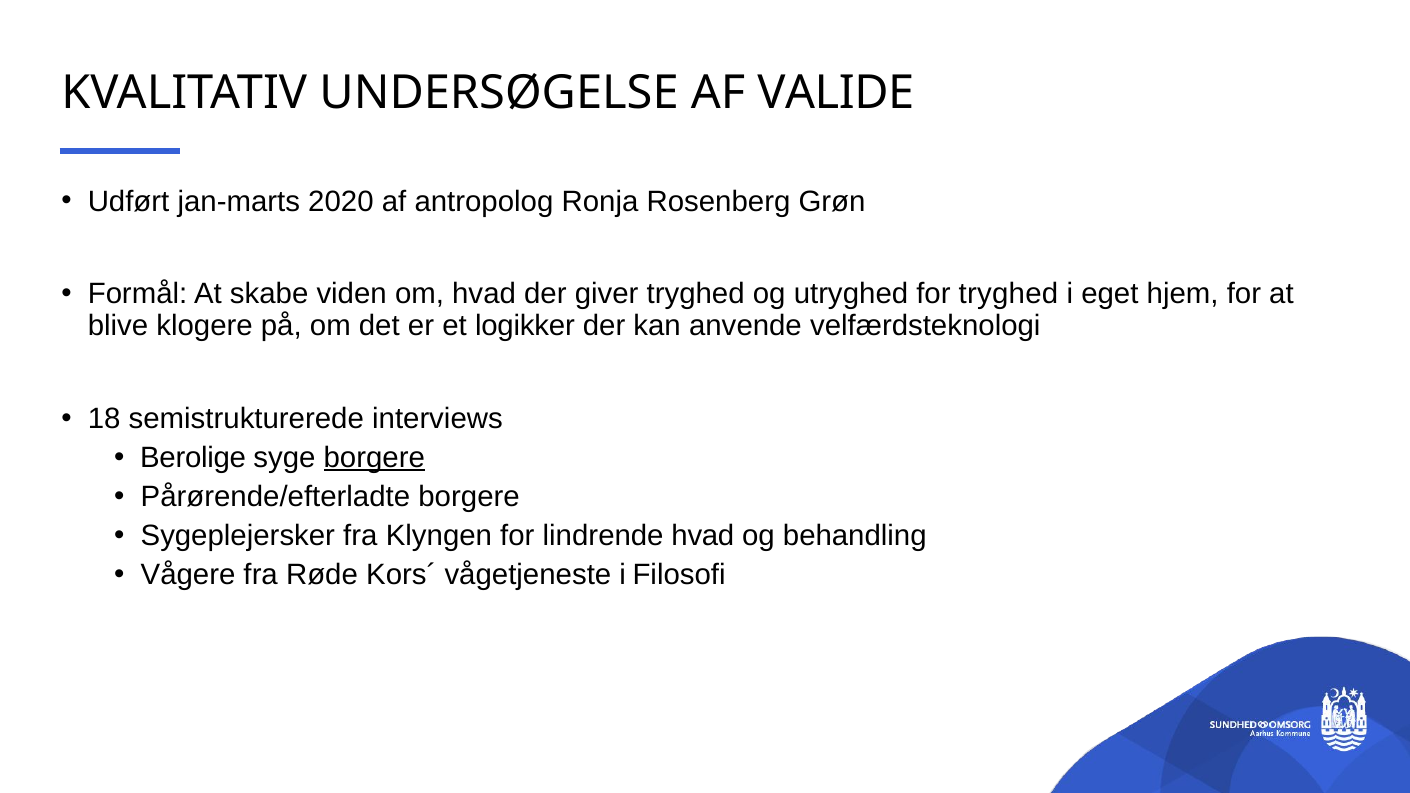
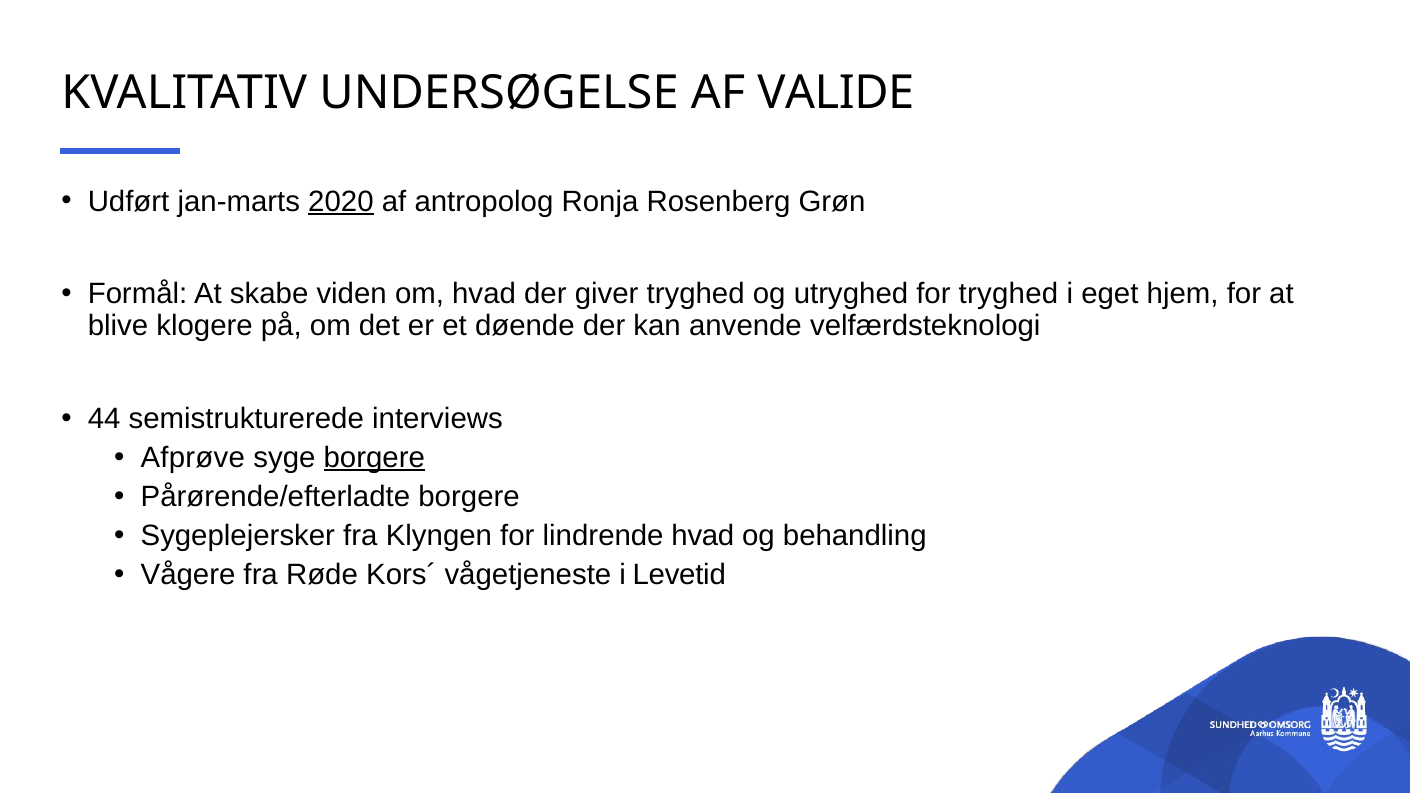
2020 underline: none -> present
logikker: logikker -> døende
18: 18 -> 44
Berolige: Berolige -> Afprøve
Filosofi: Filosofi -> Levetid
